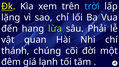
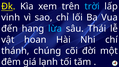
lặng: lặng -> vinh
lừa colour: light green -> light blue
Phải: Phải -> Thái
quan: quan -> hoan
